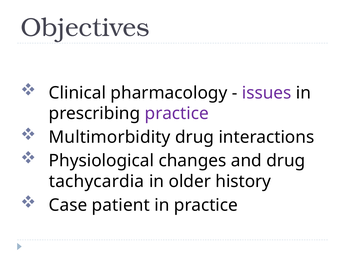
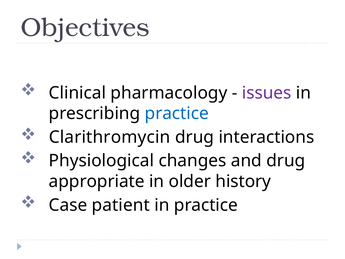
practice at (177, 113) colour: purple -> blue
Multimorbidity: Multimorbidity -> Clarithromycin
tachycardia: tachycardia -> appropriate
